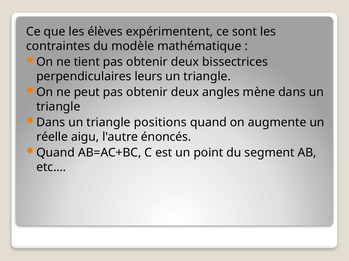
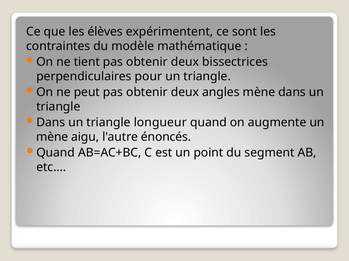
leurs: leurs -> pour
positions: positions -> longueur
réelle at (52, 137): réelle -> mène
